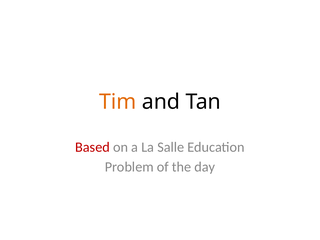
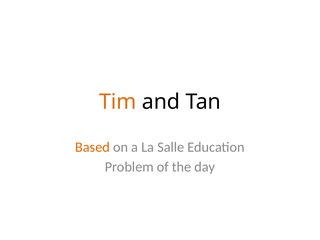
Based colour: red -> orange
